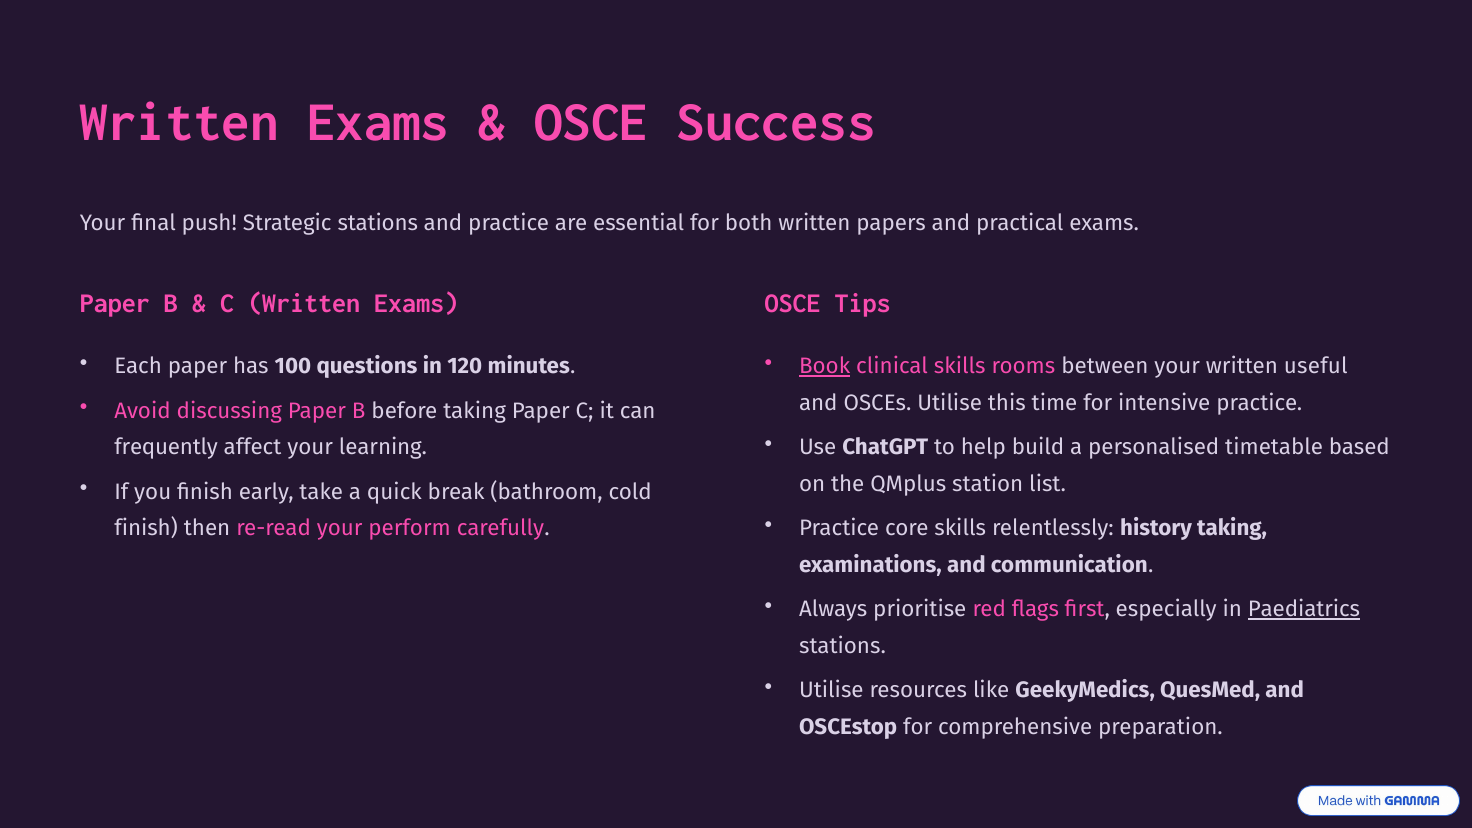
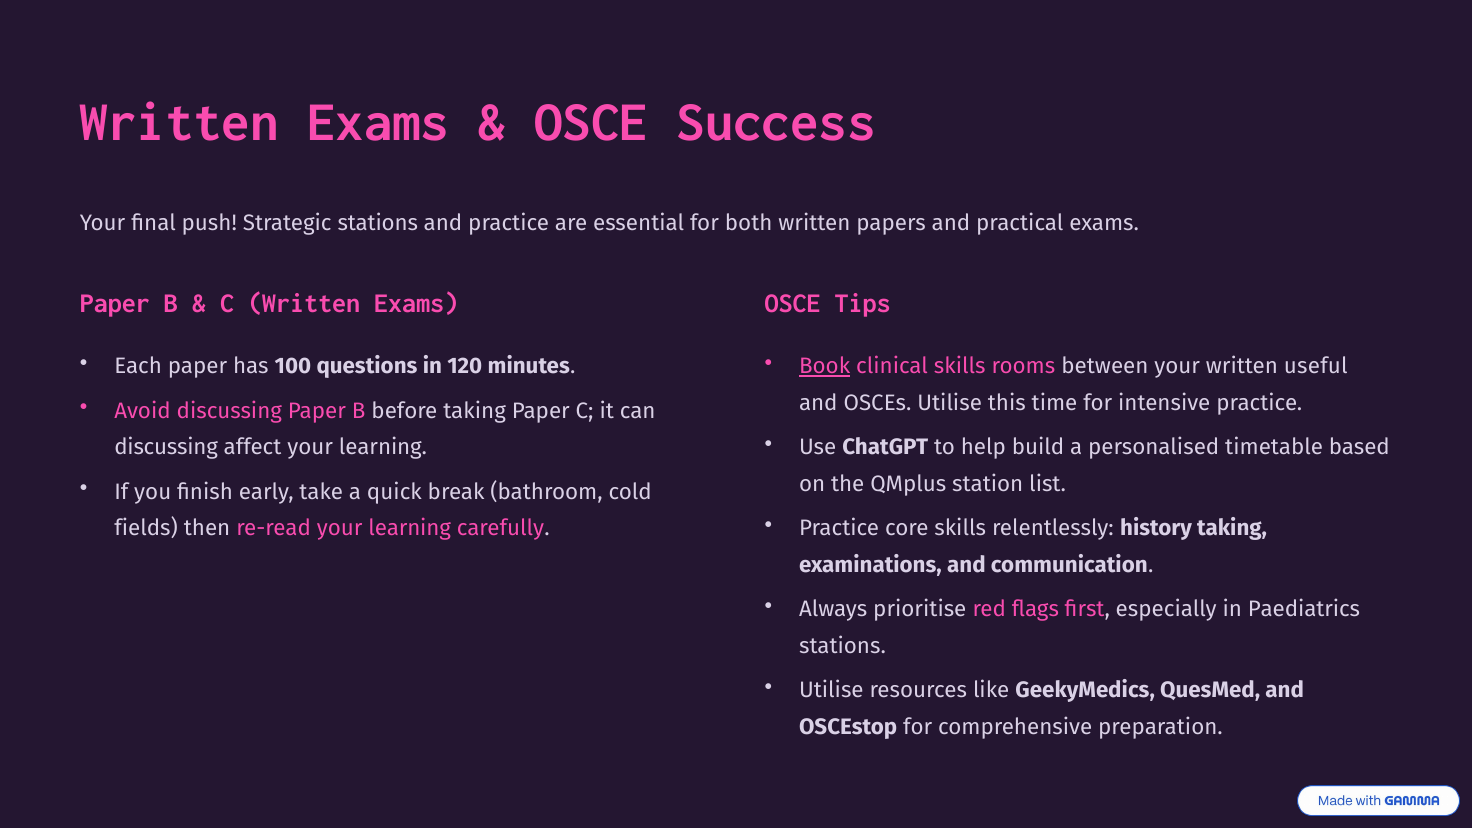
frequently at (166, 447): frequently -> discussing
finish at (146, 528): finish -> fields
re-read your perform: perform -> learning
Paediatrics underline: present -> none
